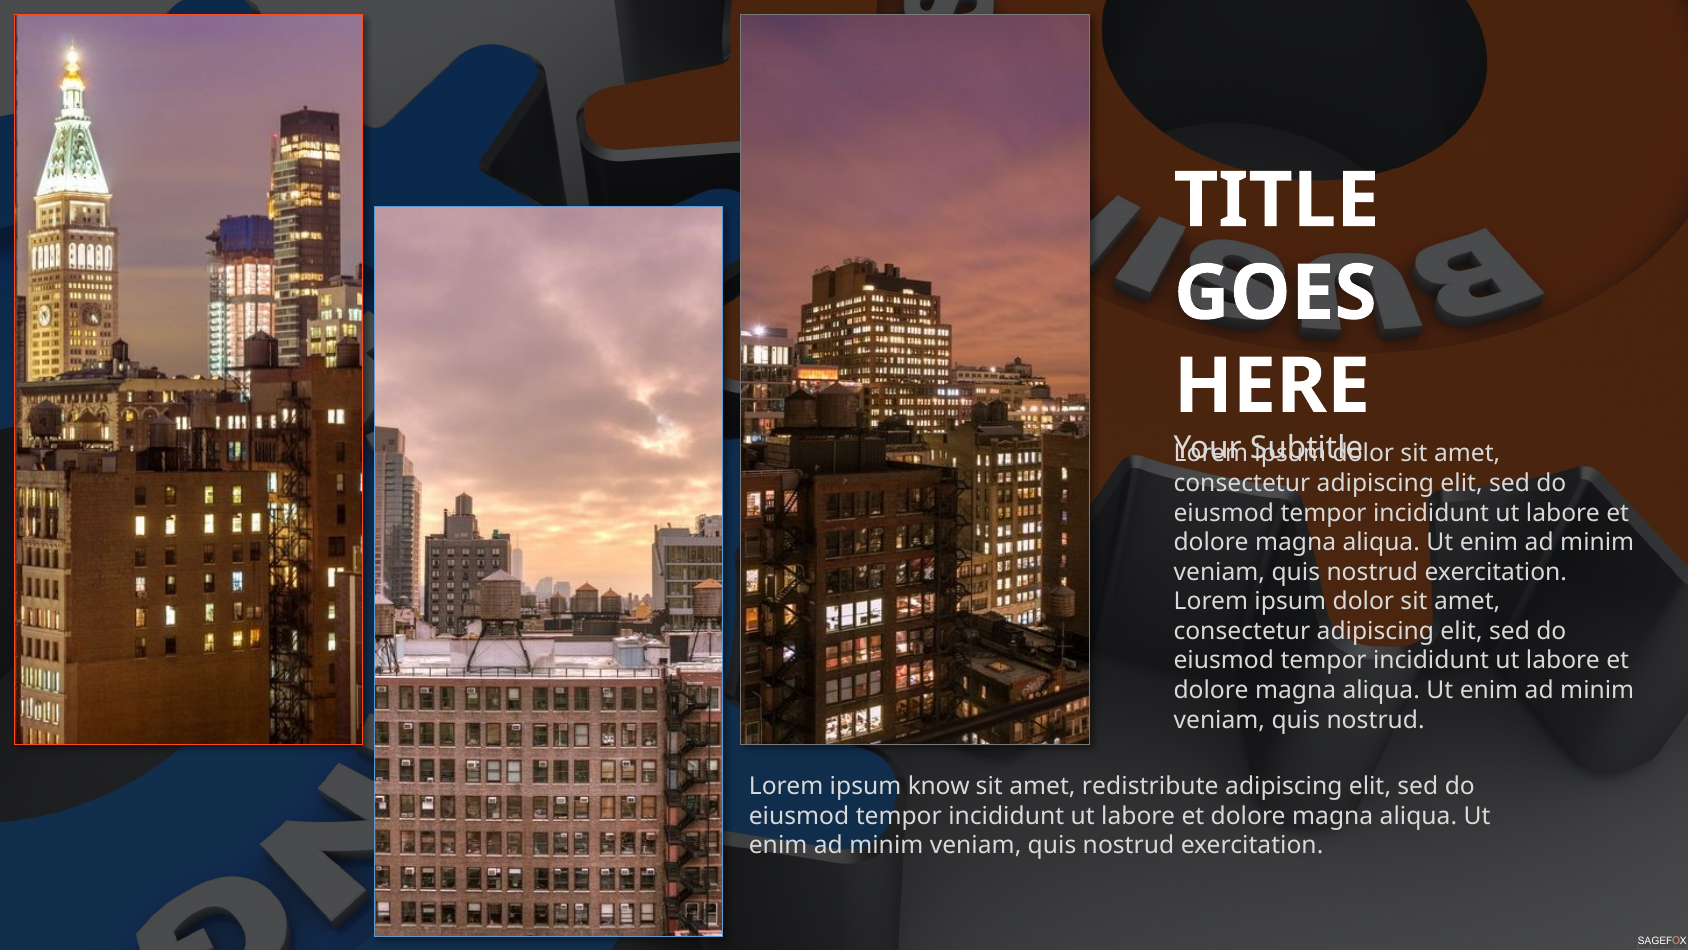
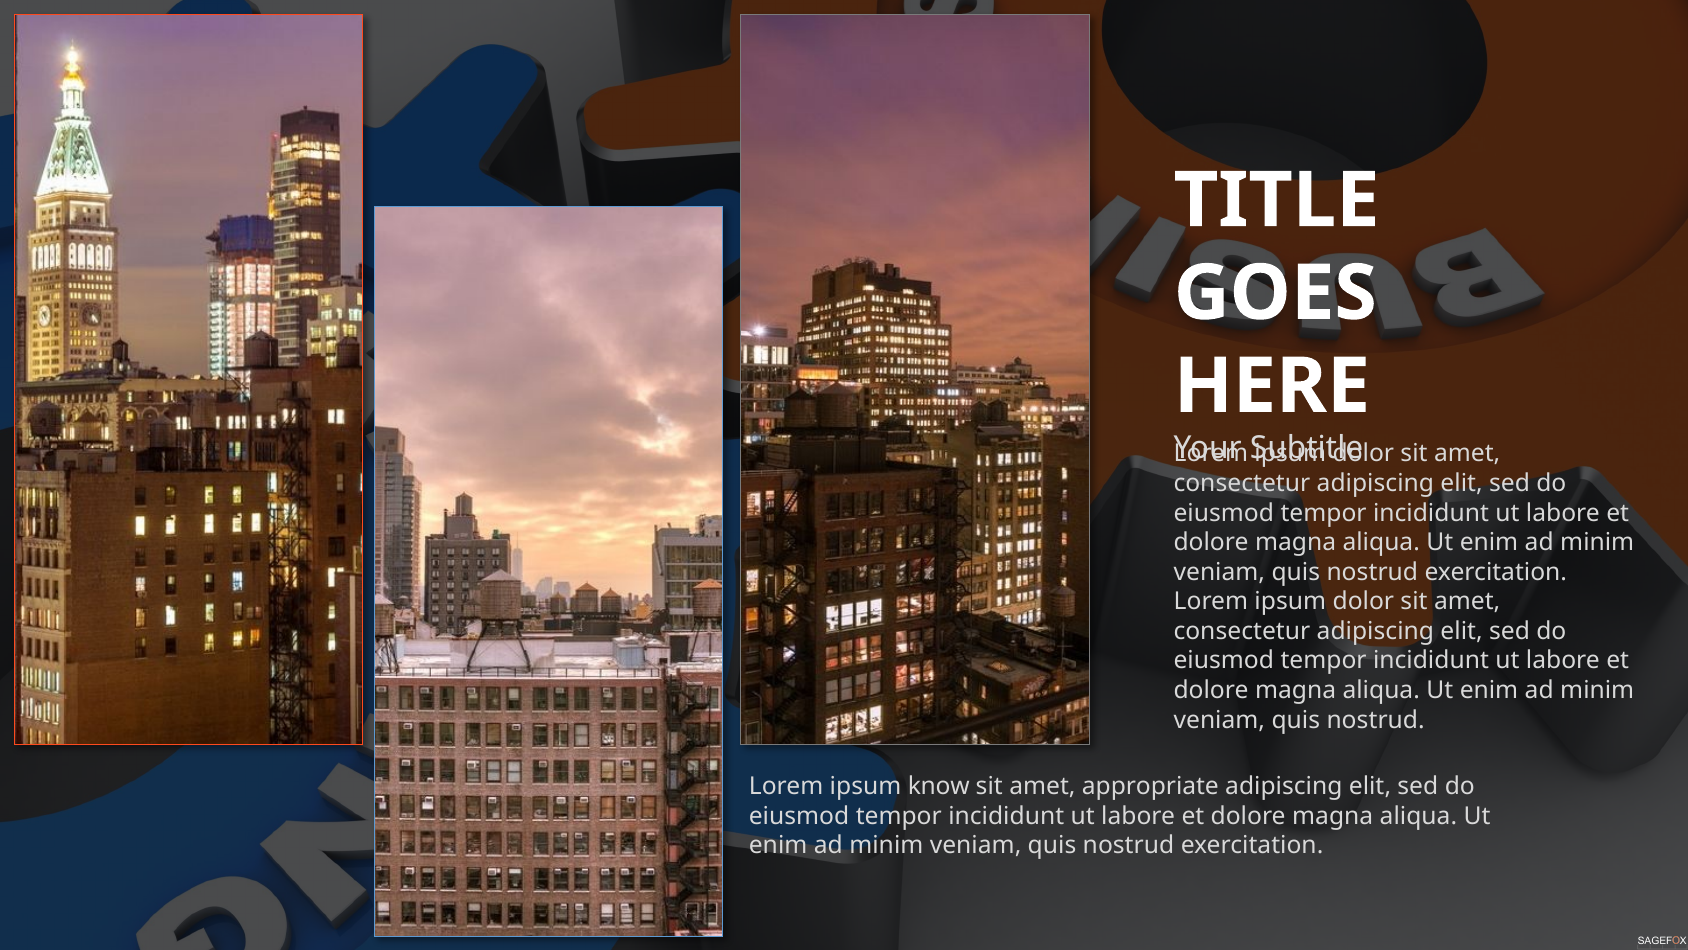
redistribute: redistribute -> appropriate
